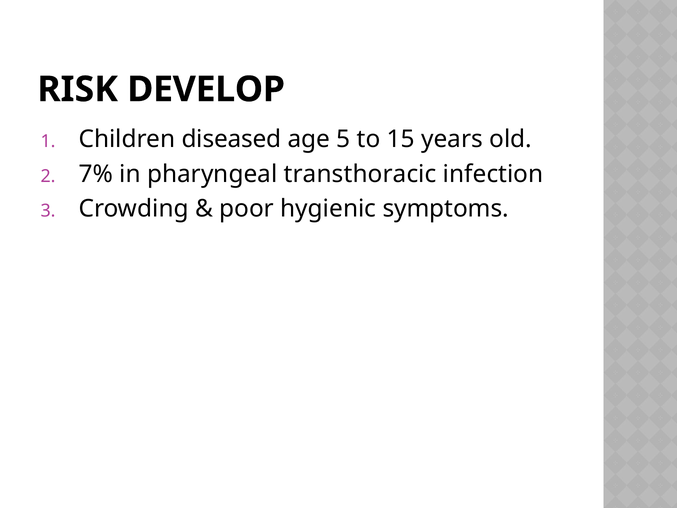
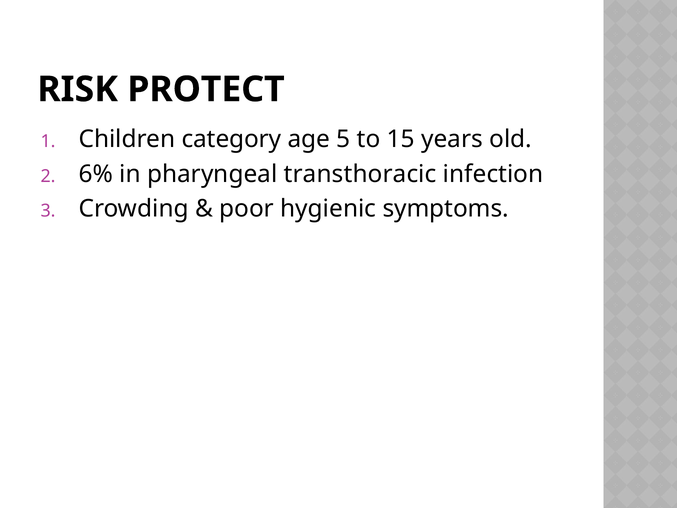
DEVELOP: DEVELOP -> PROTECT
diseased: diseased -> category
7%: 7% -> 6%
